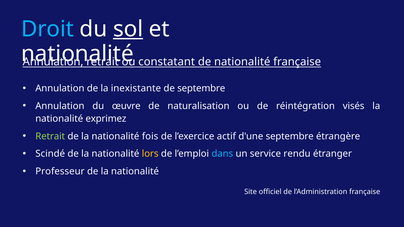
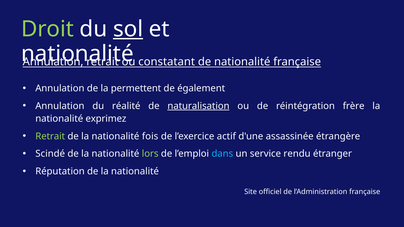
Droit colour: light blue -> light green
inexistante: inexistante -> permettent
de septembre: septembre -> également
œuvre: œuvre -> réalité
naturalisation underline: none -> present
visés: visés -> frère
d'une septembre: septembre -> assassinée
lors colour: yellow -> light green
Professeur: Professeur -> Réputation
